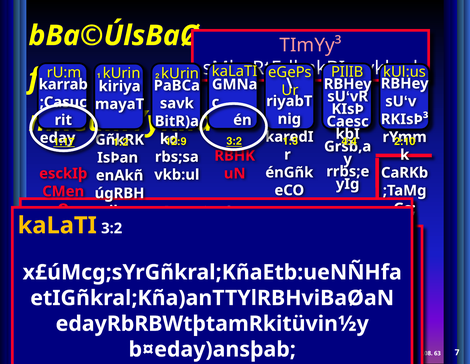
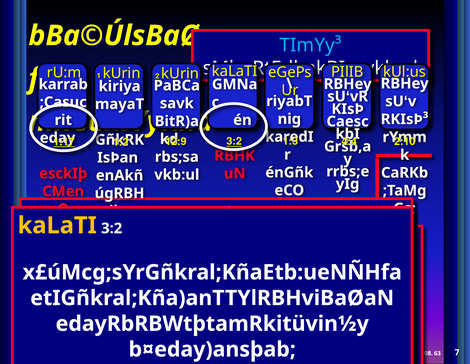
TImYy³ colour: pink -> light blue
